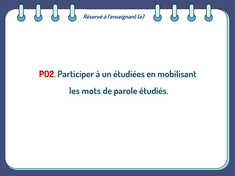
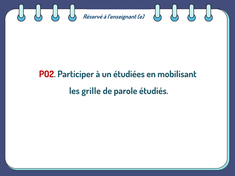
mots: mots -> grille
